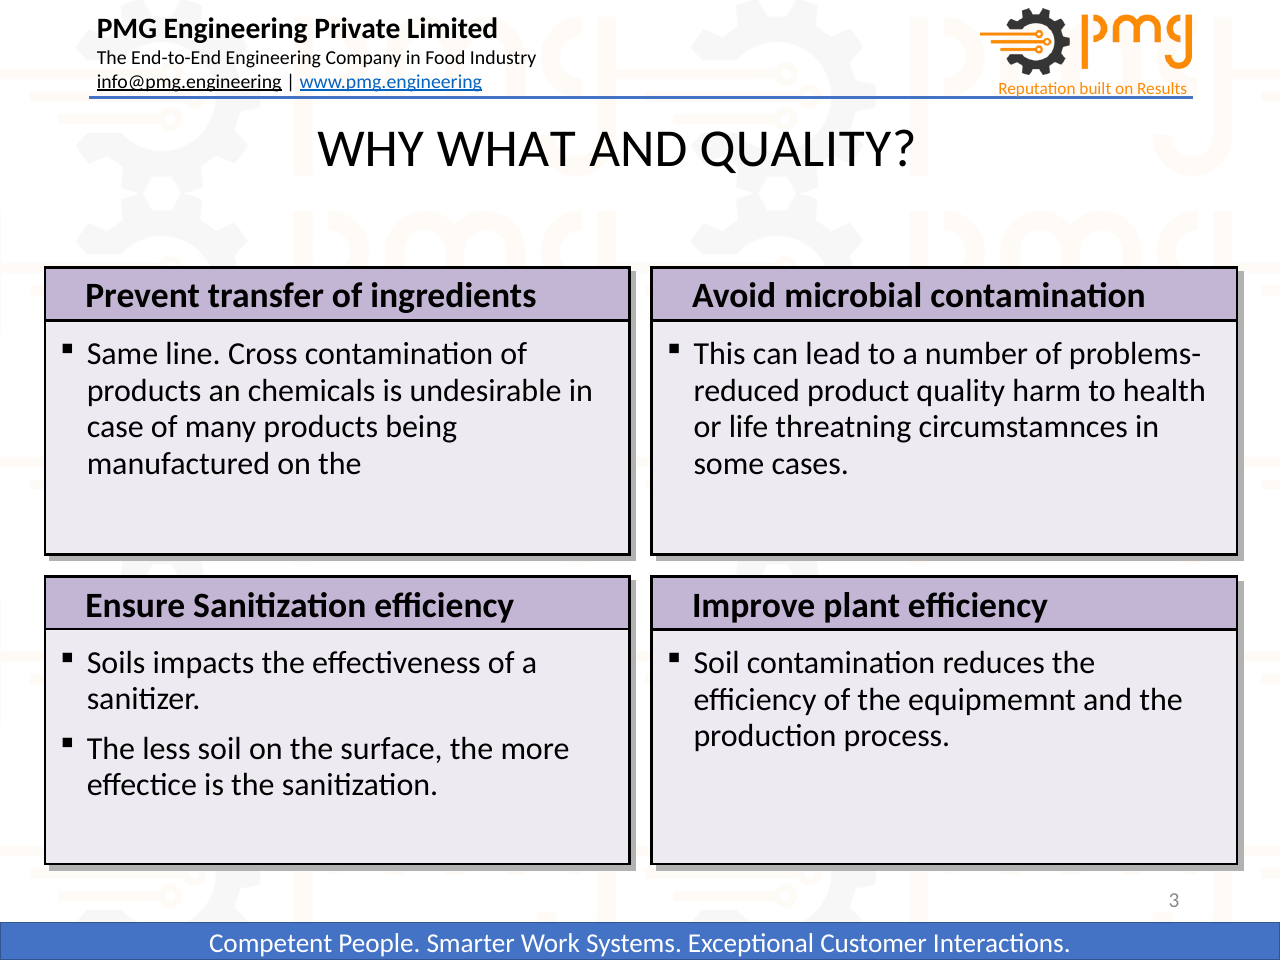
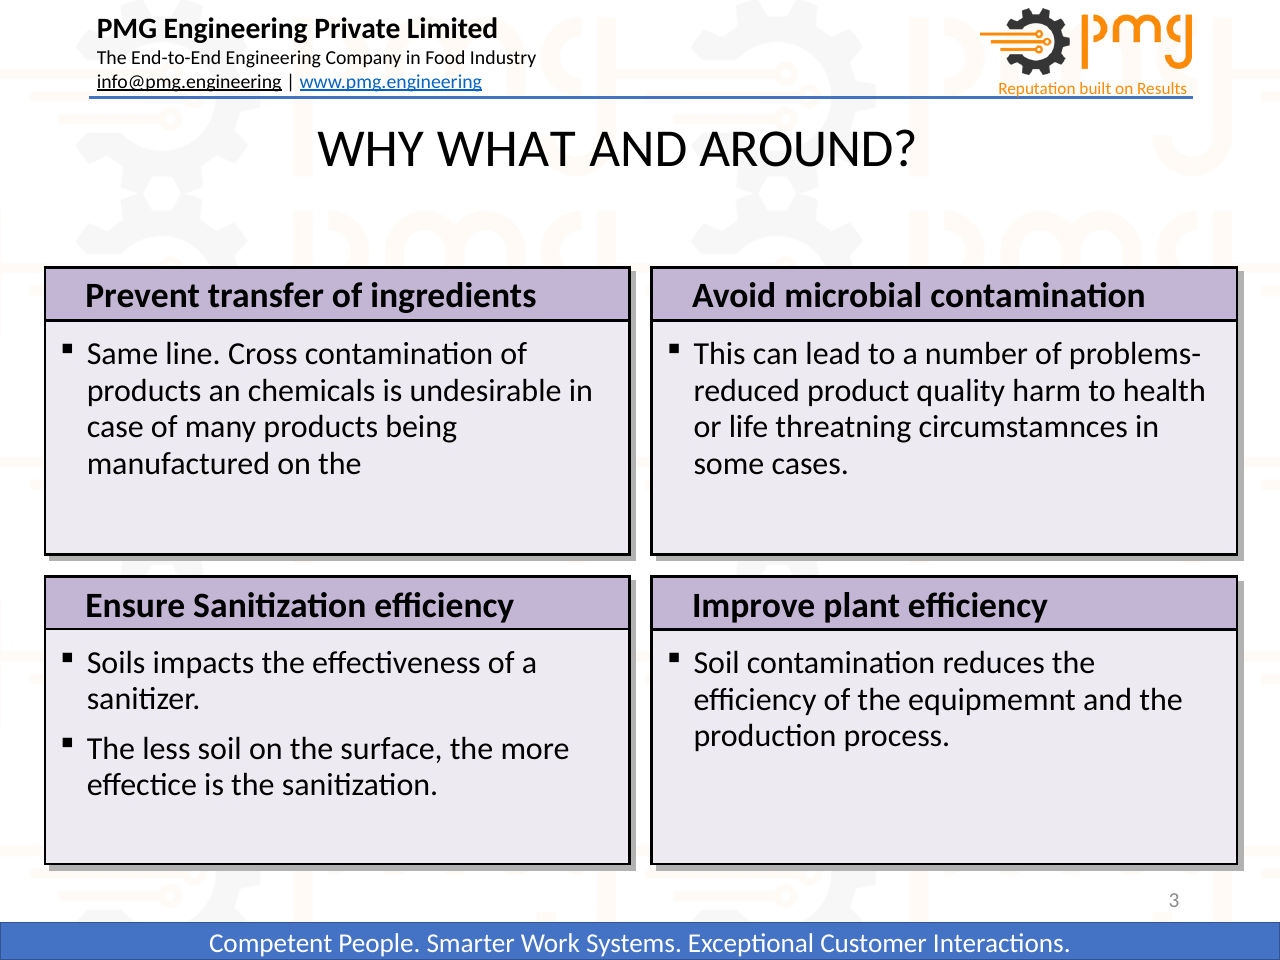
AND QUALITY: QUALITY -> AROUND
